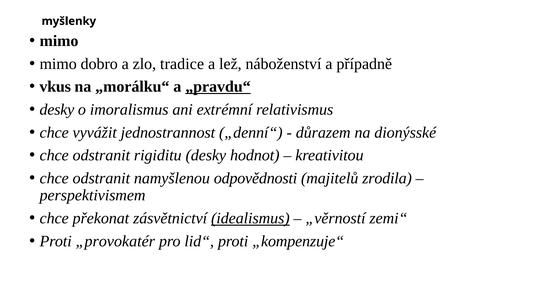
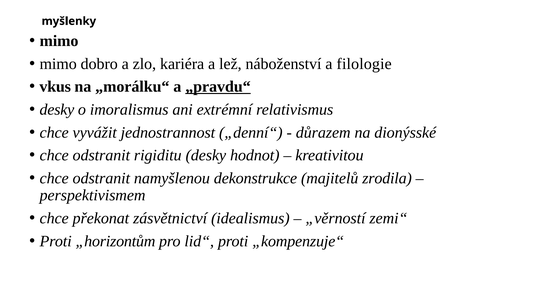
tradice: tradice -> kariéra
případně: případně -> filologie
odpovědnosti: odpovědnosti -> dekonstrukce
idealismus underline: present -> none
„provokatér: „provokatér -> „horizontům
